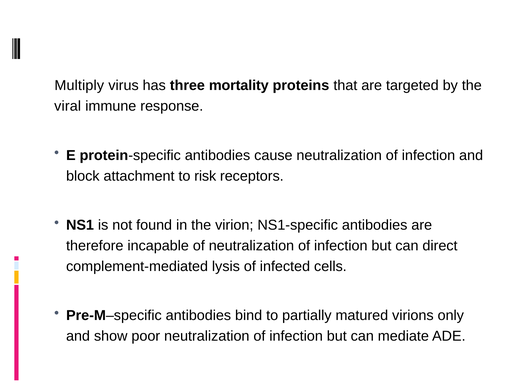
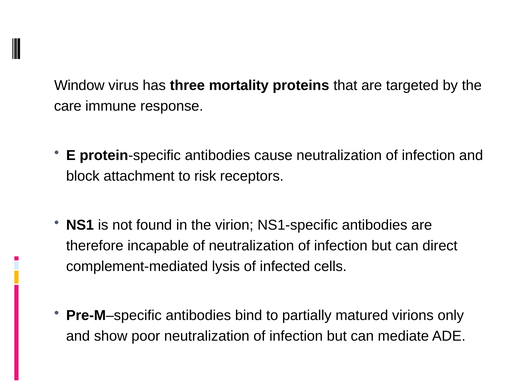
Multiply: Multiply -> Window
viral: viral -> care
